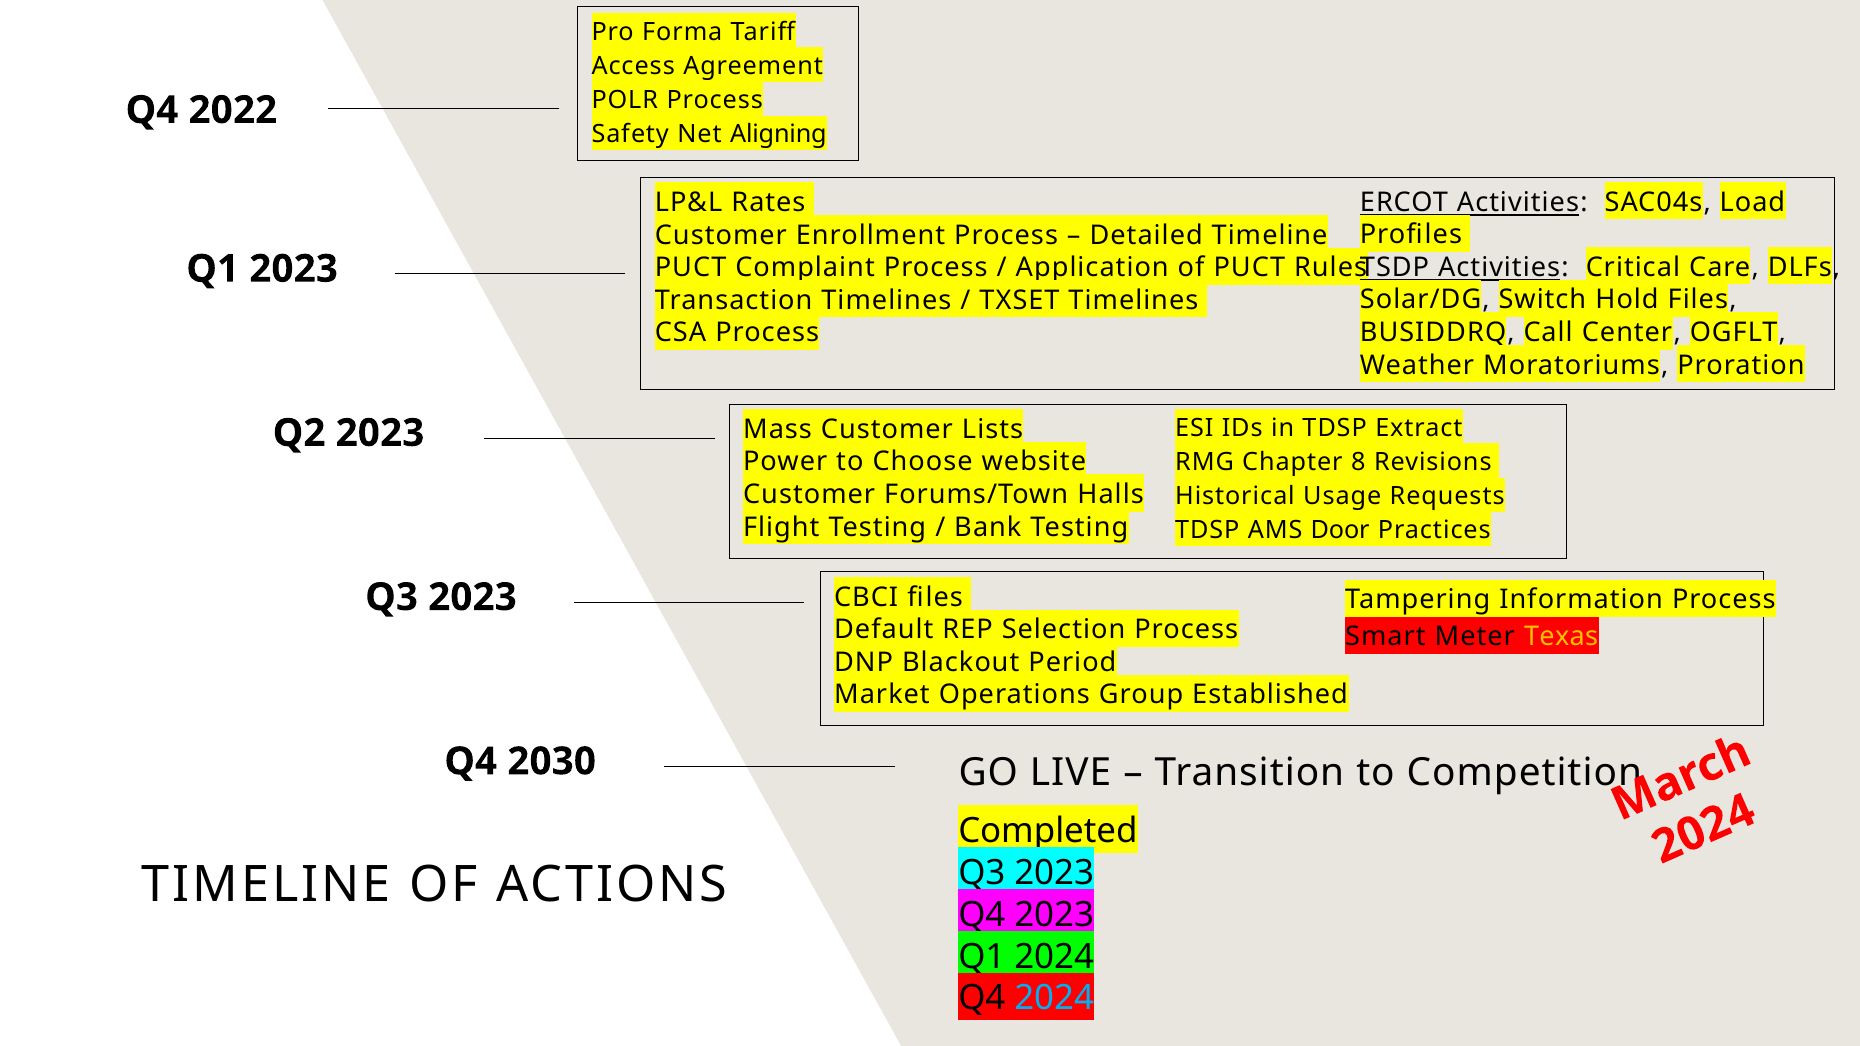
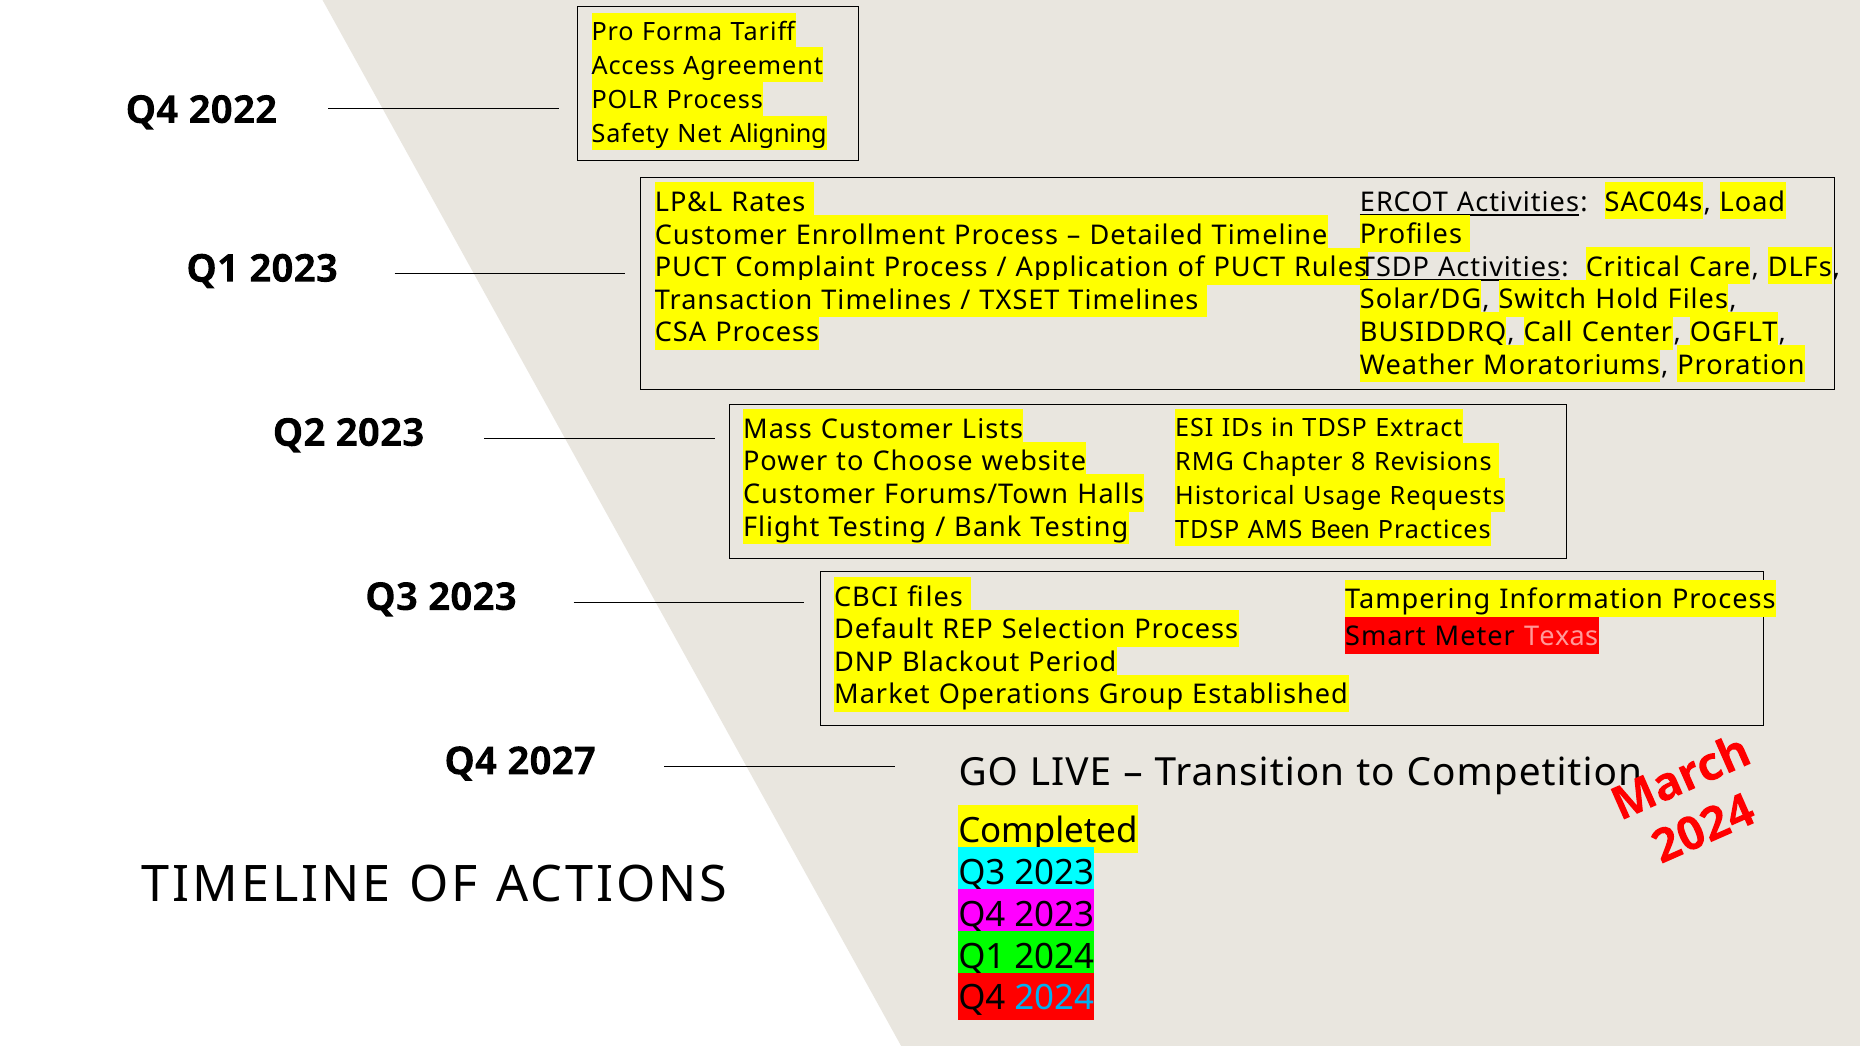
Door: Door -> Been
Texas colour: yellow -> pink
2030: 2030 -> 2027
